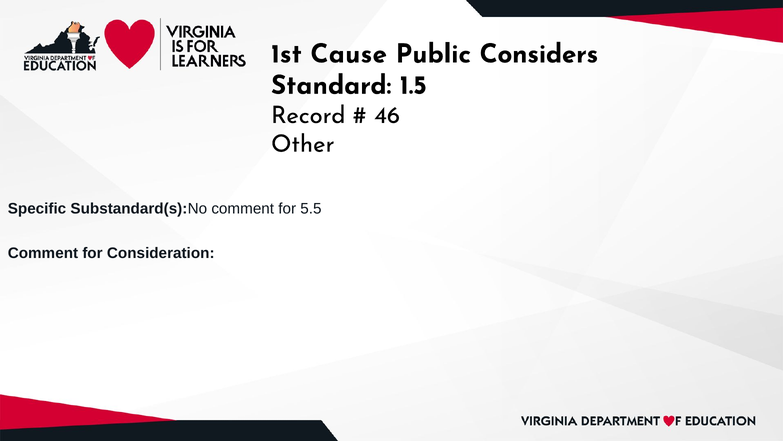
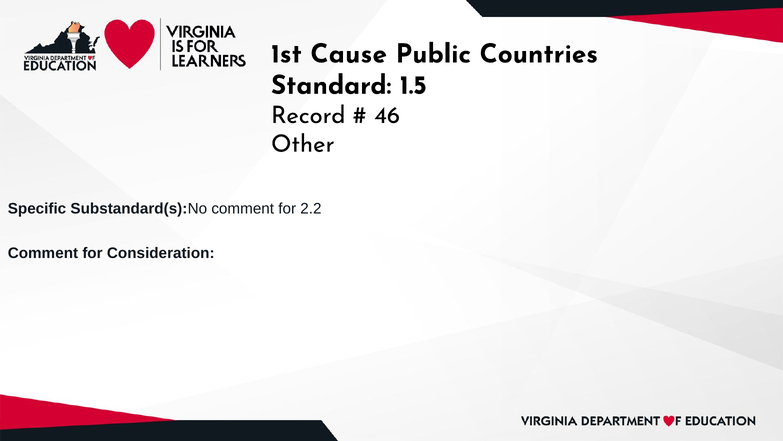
Considers: Considers -> Countries
5.5: 5.5 -> 2.2
